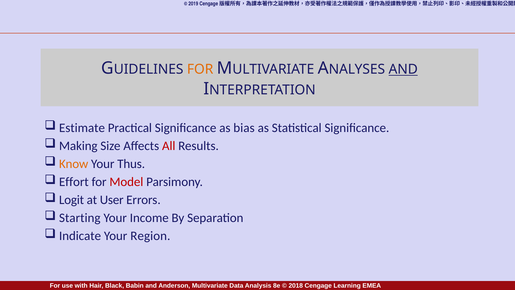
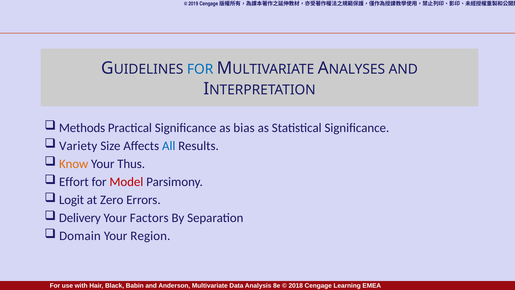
FOR at (200, 69) colour: orange -> blue
AND at (403, 69) underline: present -> none
Estimate: Estimate -> Methods
Making: Making -> Variety
All colour: red -> blue
User: User -> Zero
Starting: Starting -> Delivery
Income: Income -> Factors
Indicate: Indicate -> Domain
